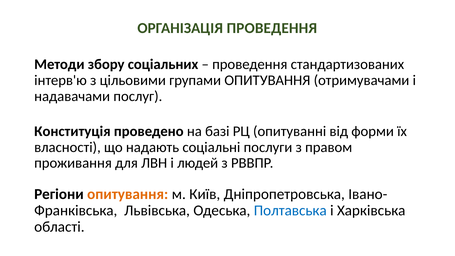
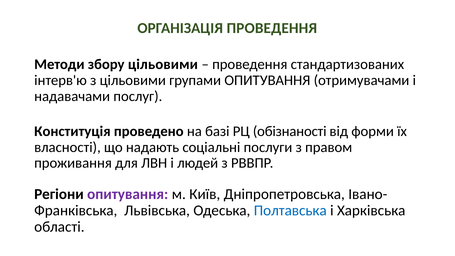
збору соціальних: соціальних -> цільовими
опитуванні: опитуванні -> обізнаності
опитування at (128, 194) colour: orange -> purple
